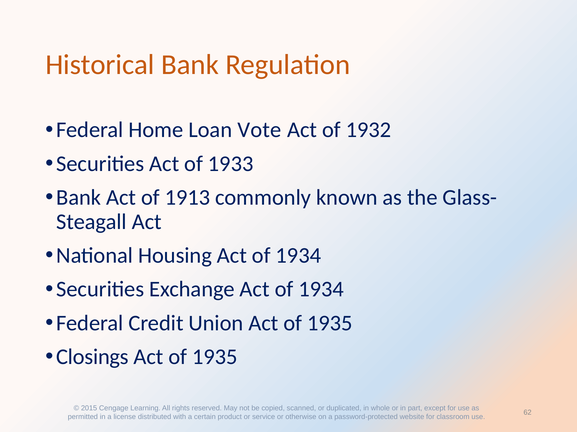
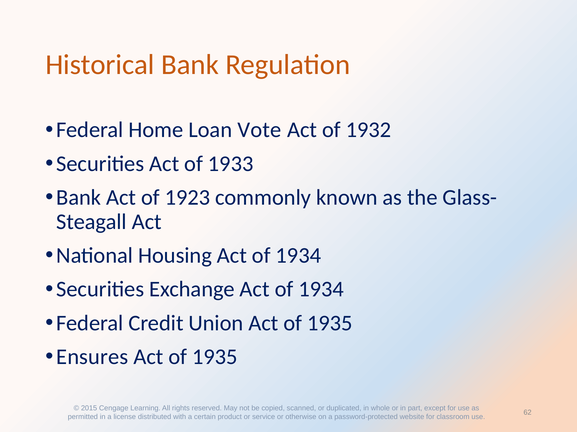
1913: 1913 -> 1923
Closings: Closings -> Ensures
